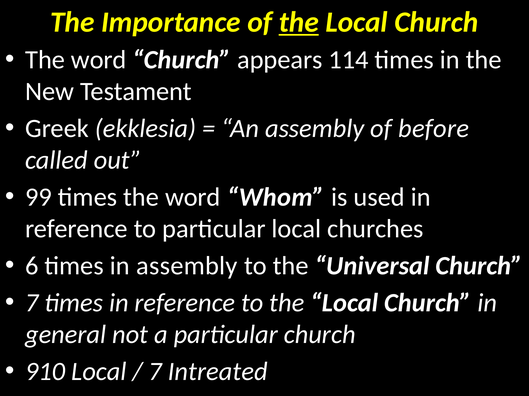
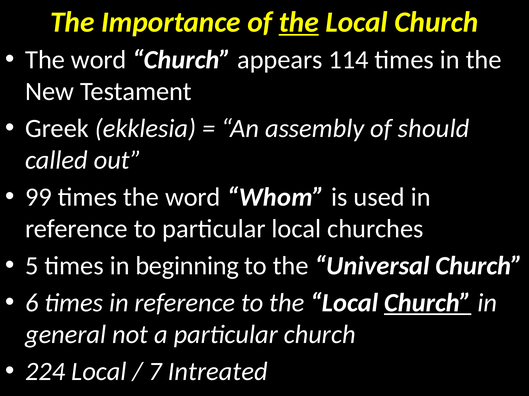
before: before -> should
6: 6 -> 5
in assembly: assembly -> beginning
7 at (32, 303): 7 -> 6
Church at (428, 303) underline: none -> present
910: 910 -> 224
